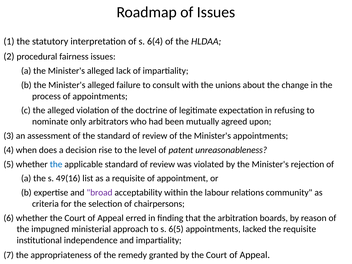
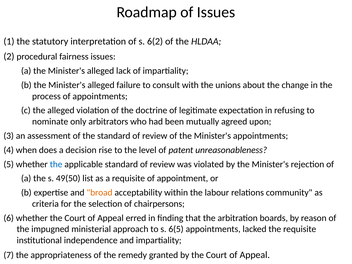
6(4: 6(4 -> 6(2
49(16: 49(16 -> 49(50
broad colour: purple -> orange
